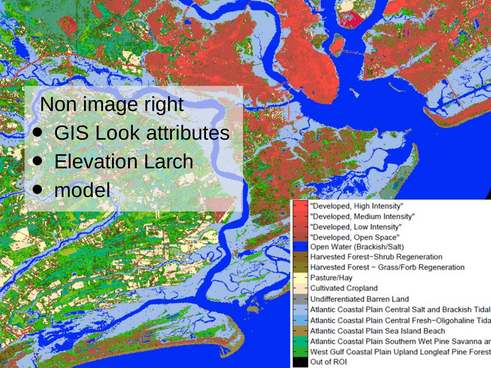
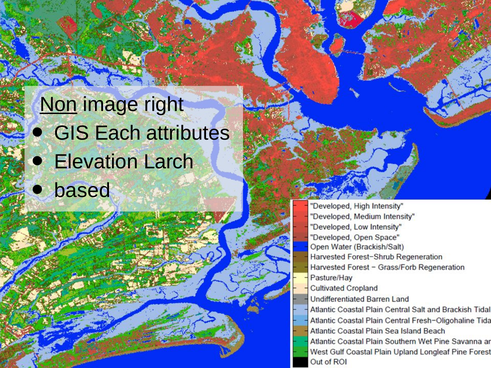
Non underline: none -> present
Look: Look -> Each
model: model -> based
